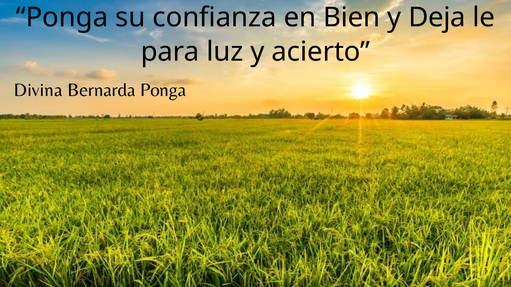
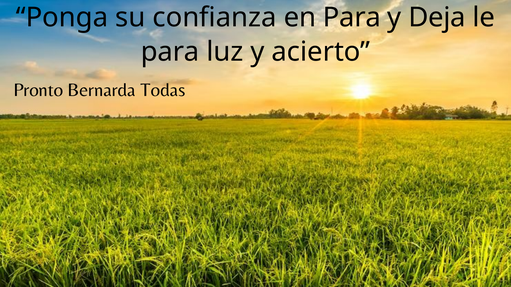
en Bien: Bien -> Para
Divina: Divina -> Pronto
Bernarda Ponga: Ponga -> Todas
